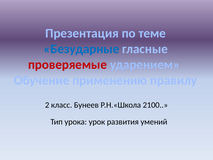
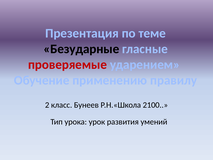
Безударные colour: blue -> black
